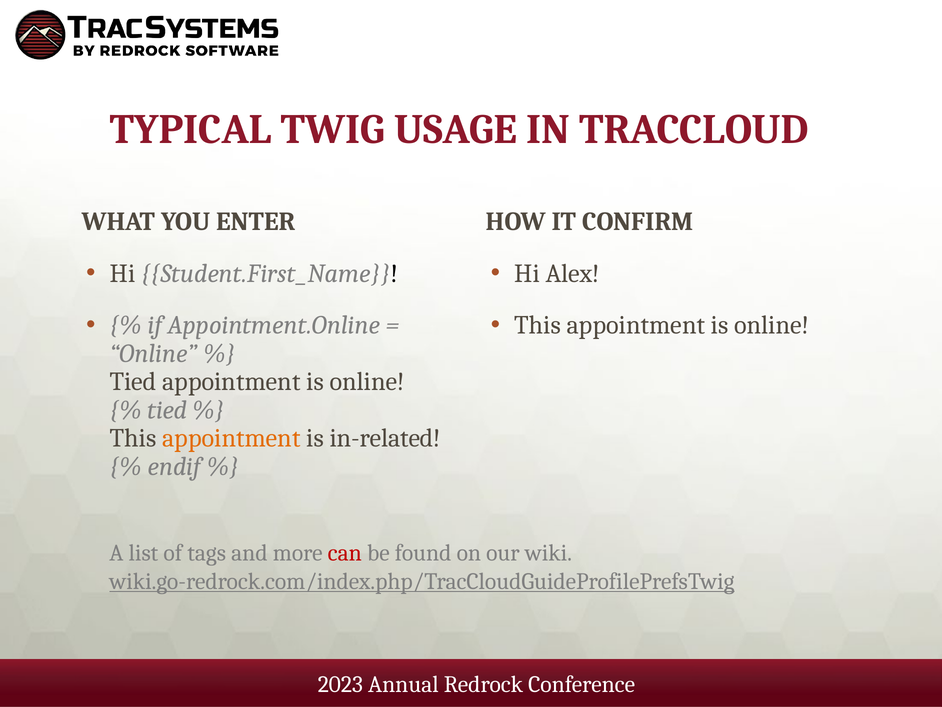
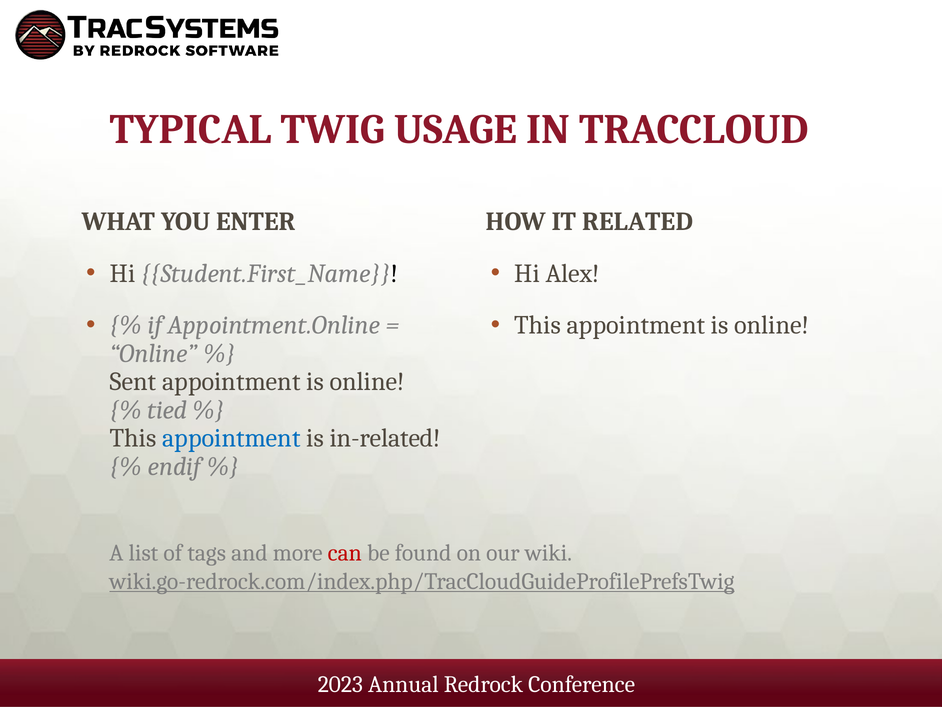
CONFIRM: CONFIRM -> RELATED
Tied at (133, 382): Tied -> Sent
appointment at (231, 438) colour: orange -> blue
